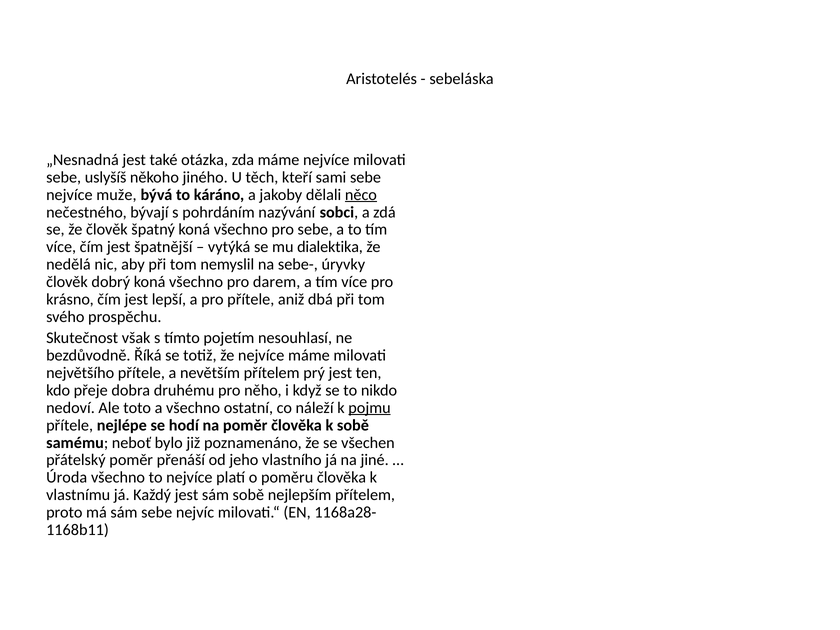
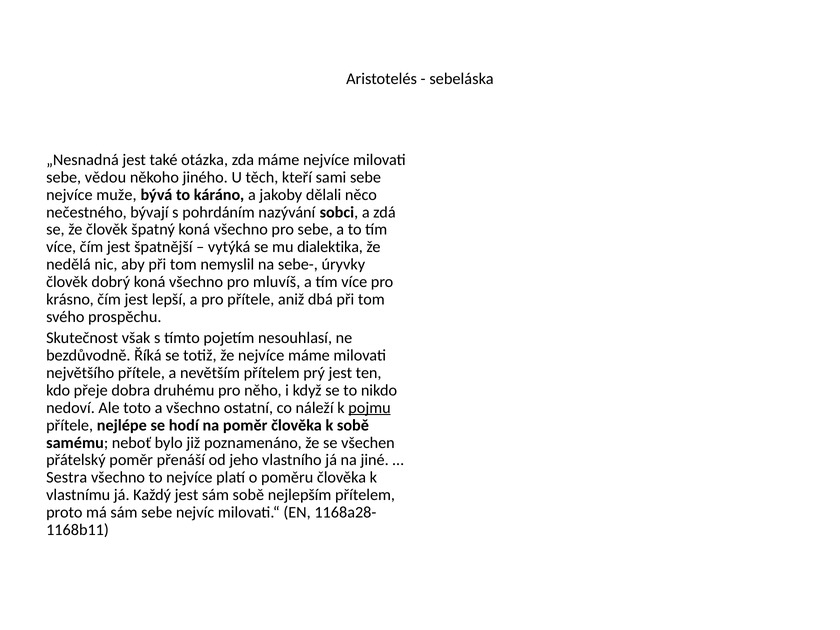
uslyšíš: uslyšíš -> vědou
něco underline: present -> none
darem: darem -> mluvíš
Úroda: Úroda -> Sestra
